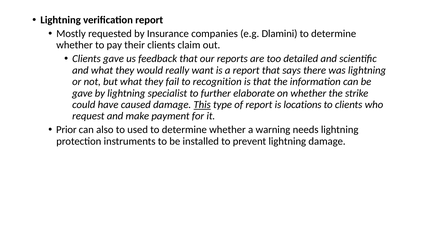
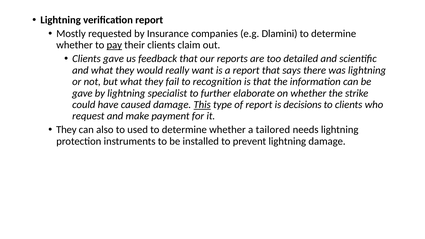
pay underline: none -> present
locations: locations -> decisions
Prior at (66, 130): Prior -> They
warning: warning -> tailored
